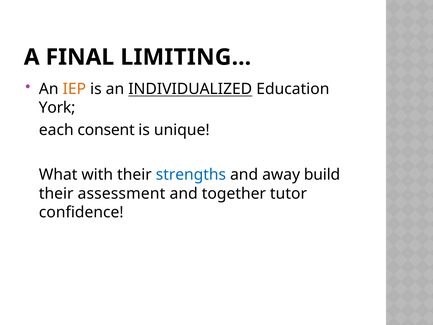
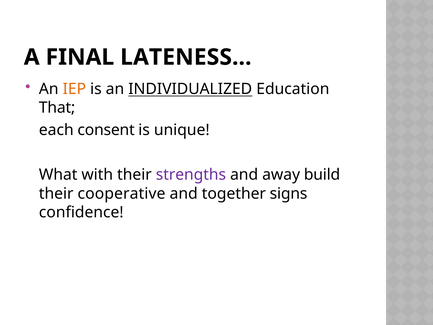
LIMITING…: LIMITING… -> LATENESS…
York: York -> That
strengths colour: blue -> purple
assessment: assessment -> cooperative
tutor: tutor -> signs
